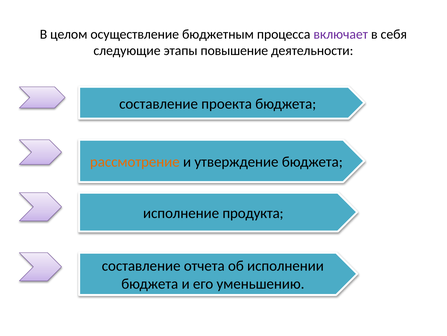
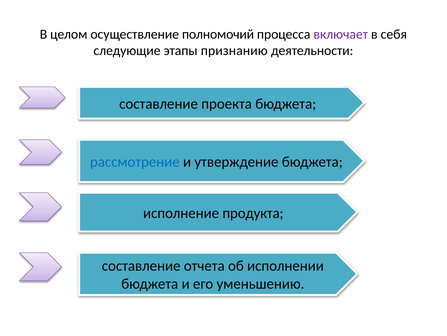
бюджетным: бюджетным -> полномочий
повышение: повышение -> признанию
рассмотрение colour: orange -> blue
